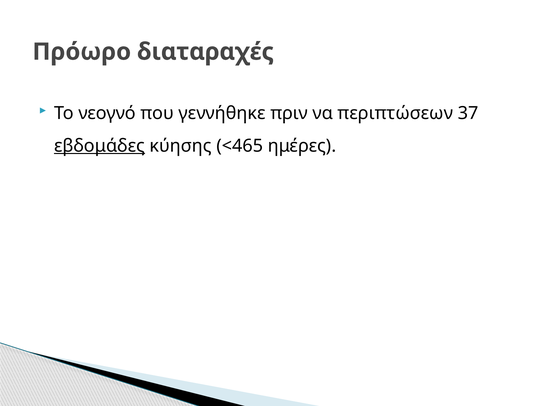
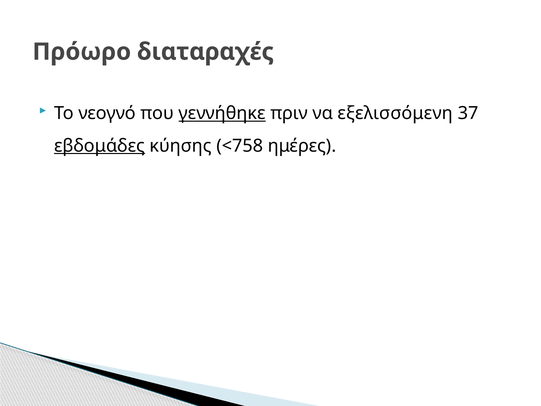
γεννήθηκε underline: none -> present
περιπτώσεων: περιπτώσεων -> εξελισσόμενη
<465: <465 -> <758
